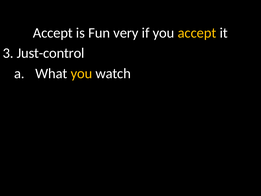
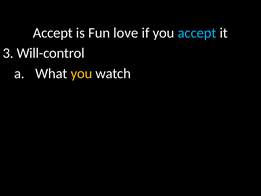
very: very -> love
accept at (197, 33) colour: yellow -> light blue
Just-control: Just-control -> Will-control
